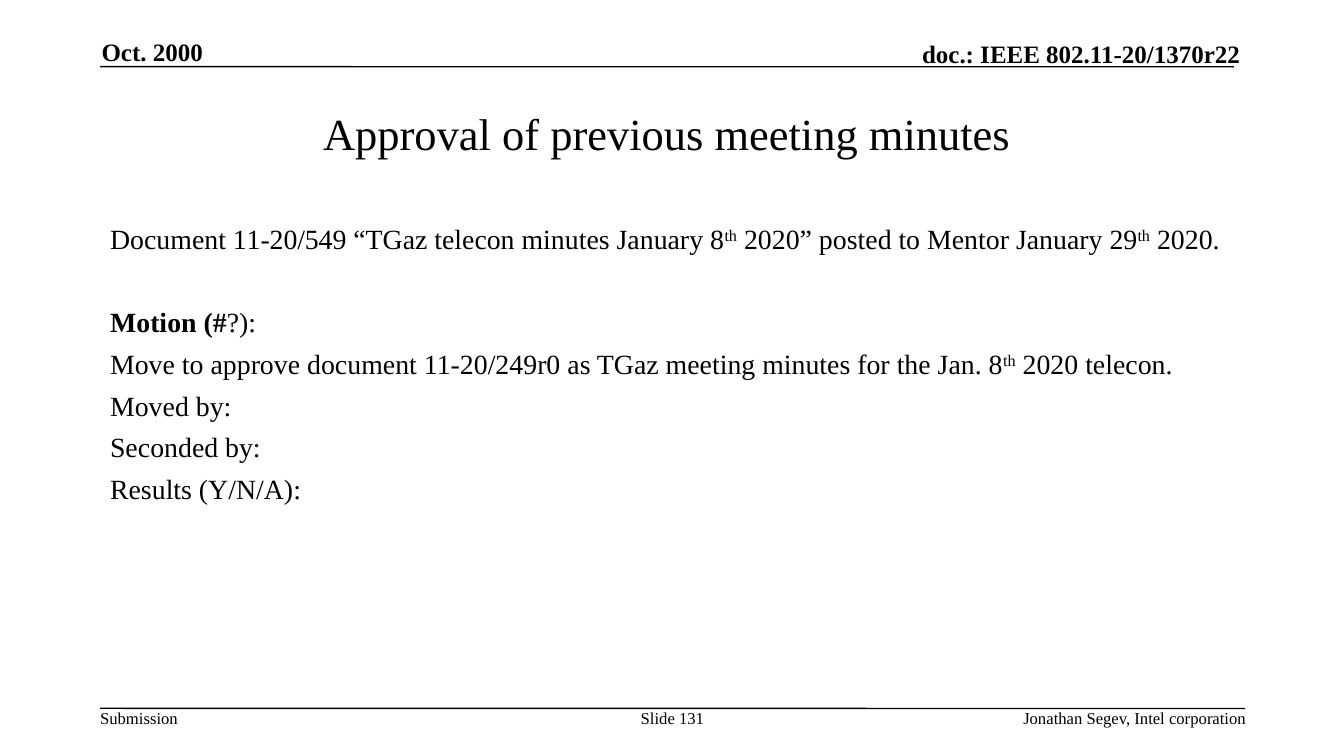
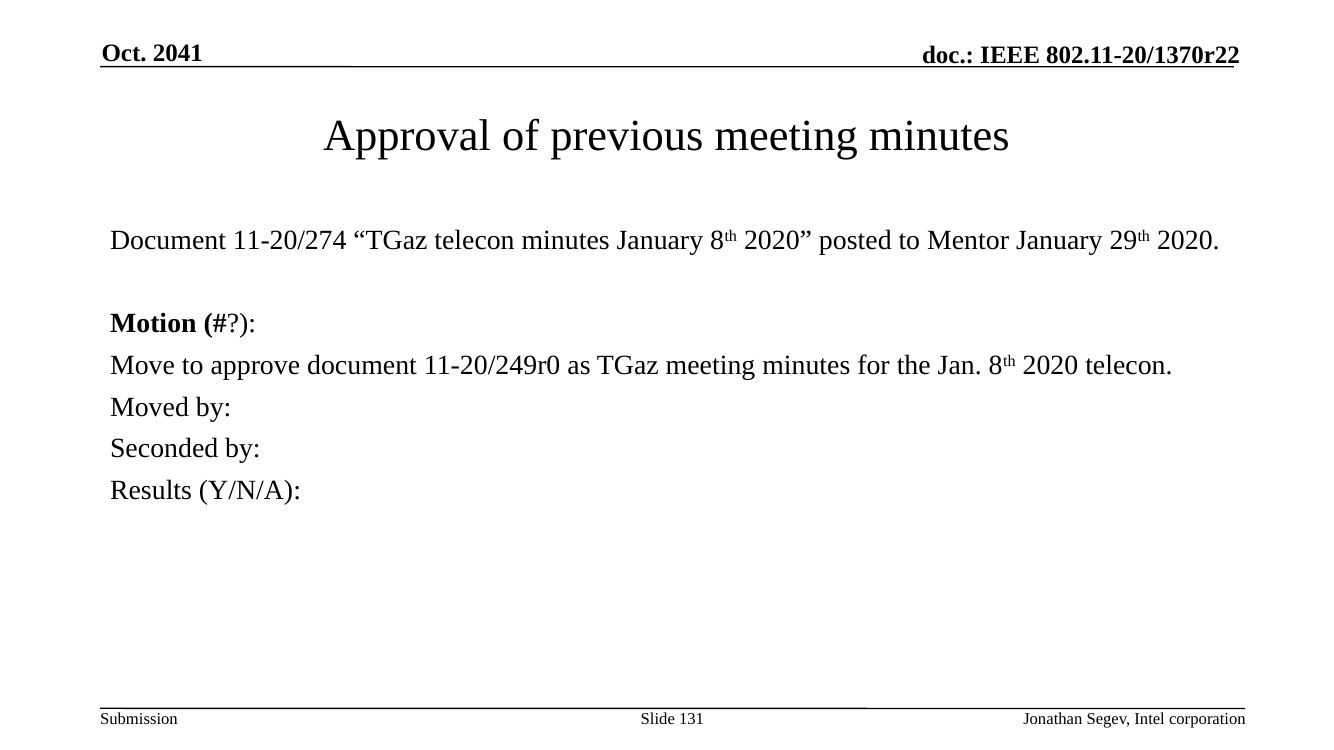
2000: 2000 -> 2041
11-20/549: 11-20/549 -> 11-20/274
